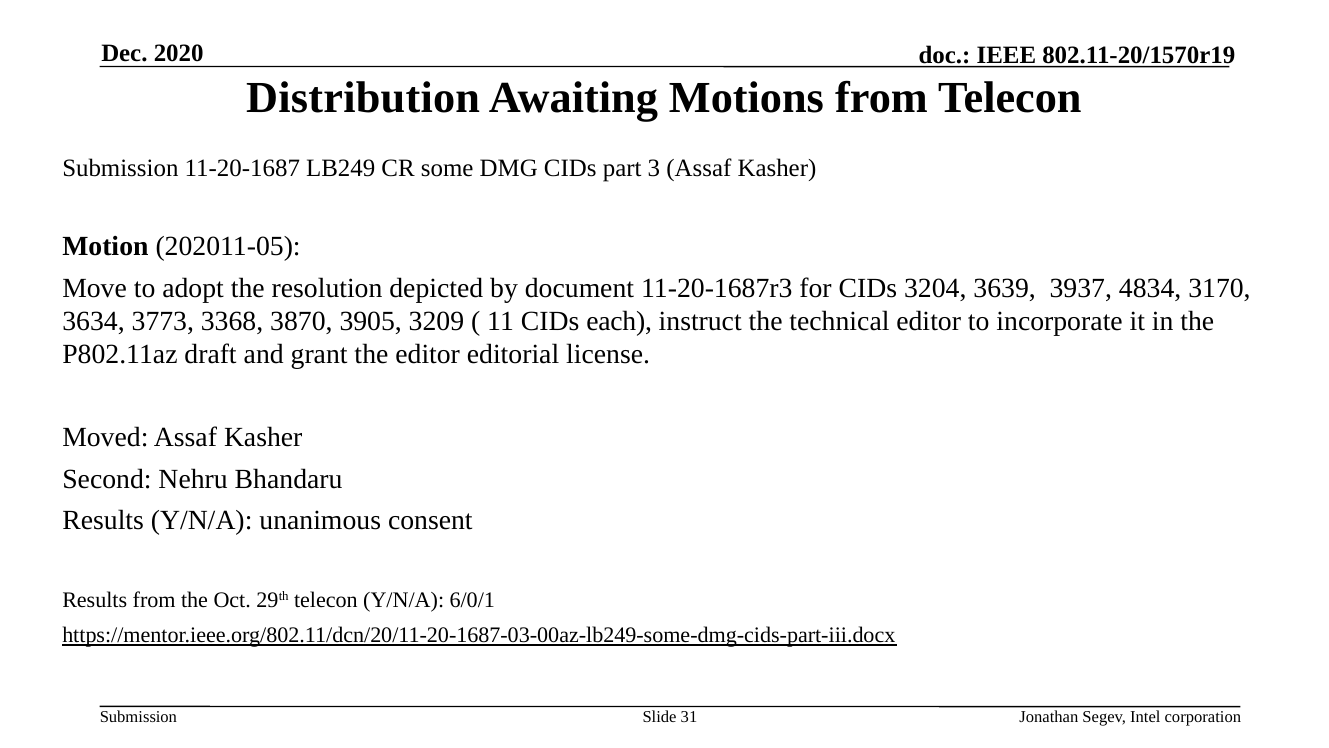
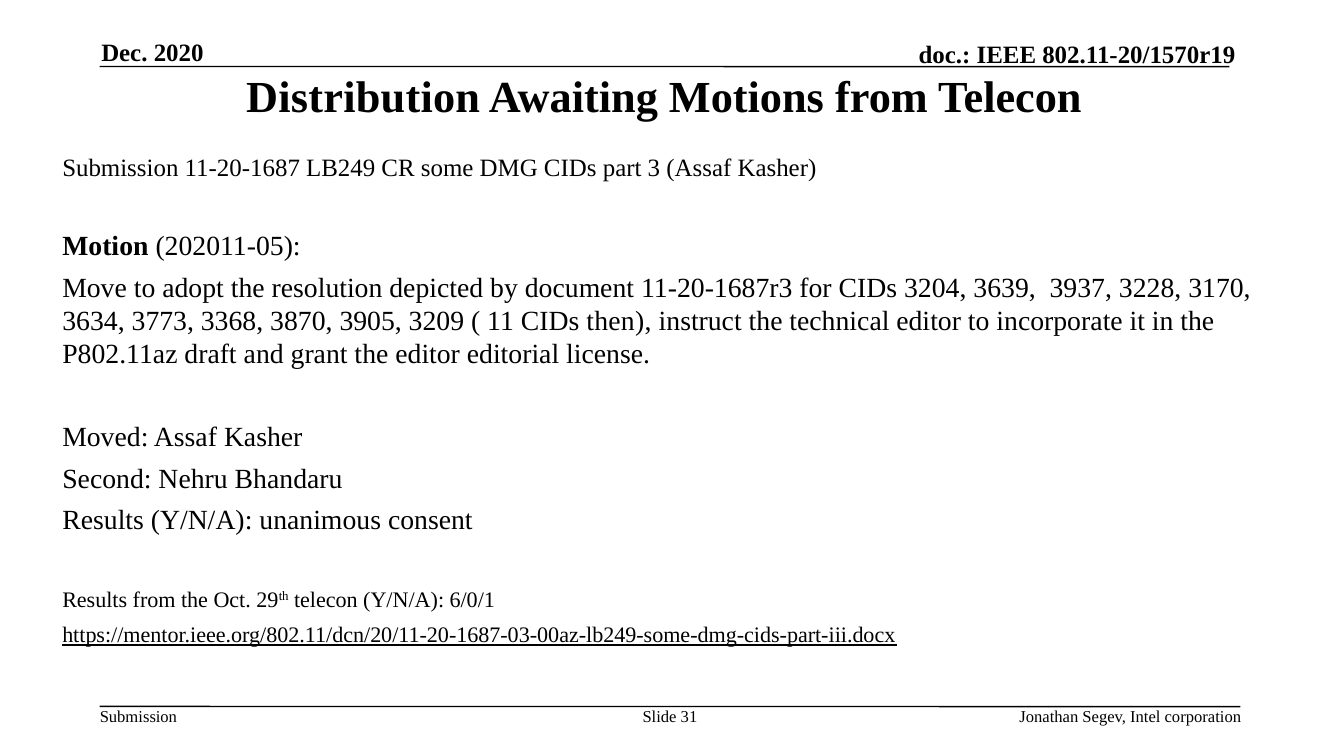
4834: 4834 -> 3228
each: each -> then
